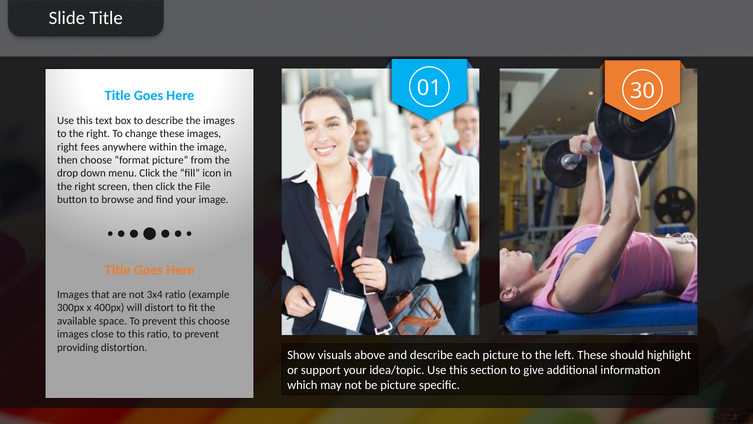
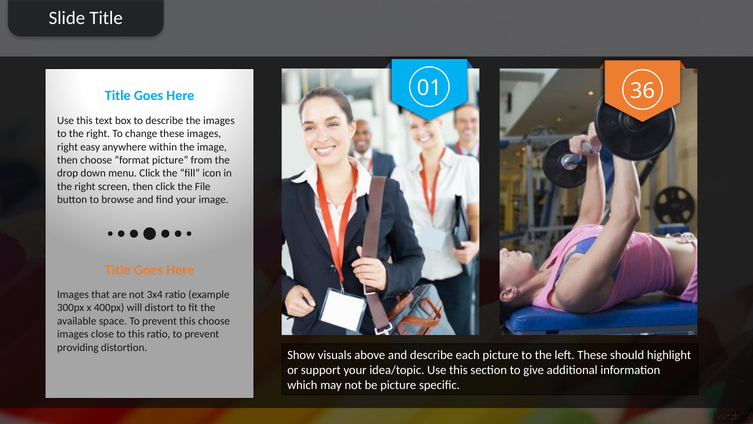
30: 30 -> 36
fees: fees -> easy
